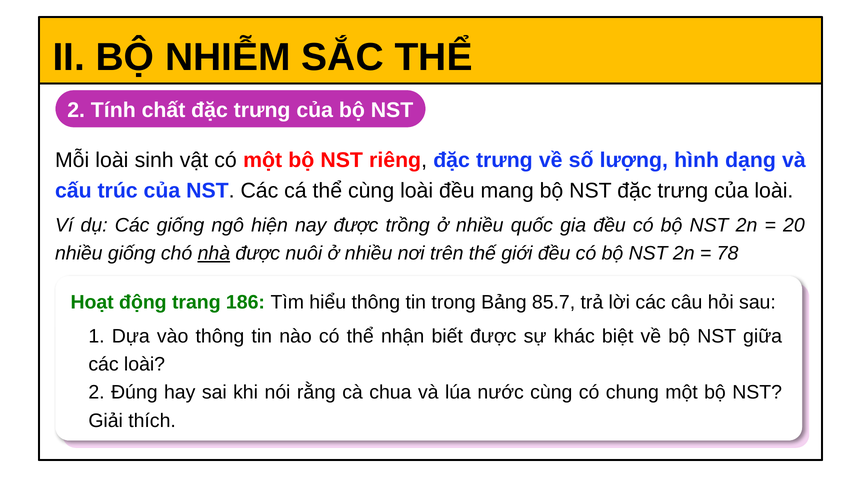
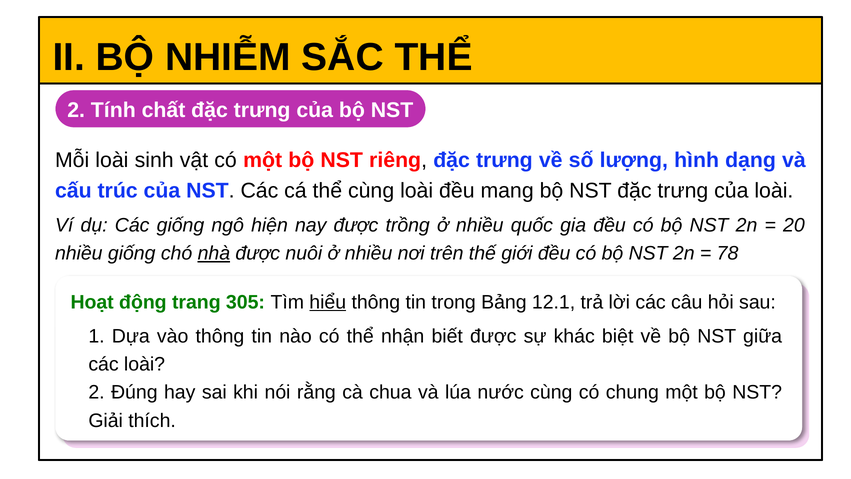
186: 186 -> 305
hiểu underline: none -> present
85.7: 85.7 -> 12.1
